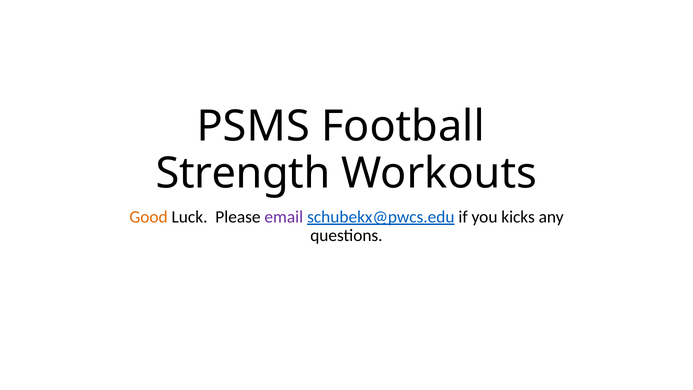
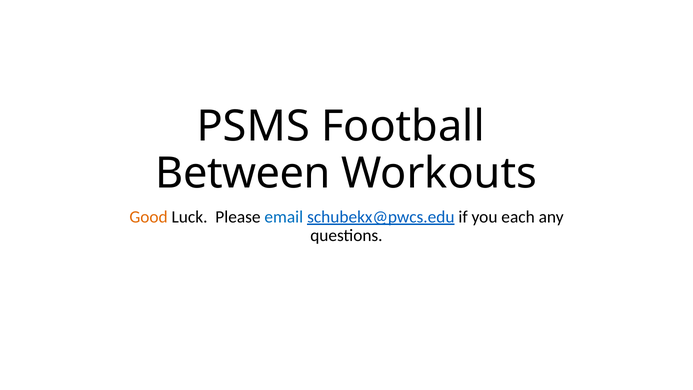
Strength: Strength -> Between
email colour: purple -> blue
kicks: kicks -> each
